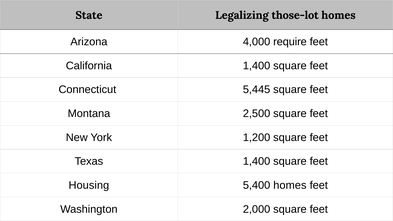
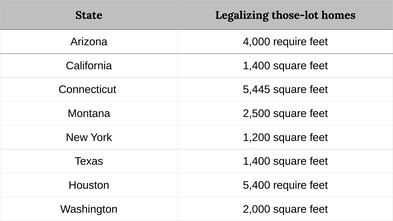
Housing: Housing -> Houston
5,400 homes: homes -> require
